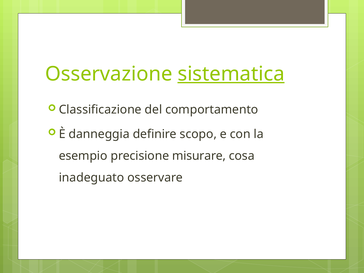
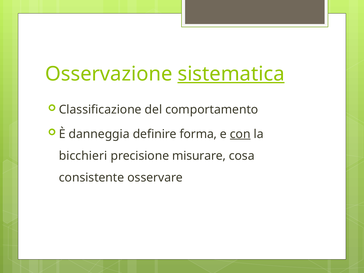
scopo: scopo -> forma
con underline: none -> present
esempio: esempio -> bicchieri
inadeguato: inadeguato -> consistente
